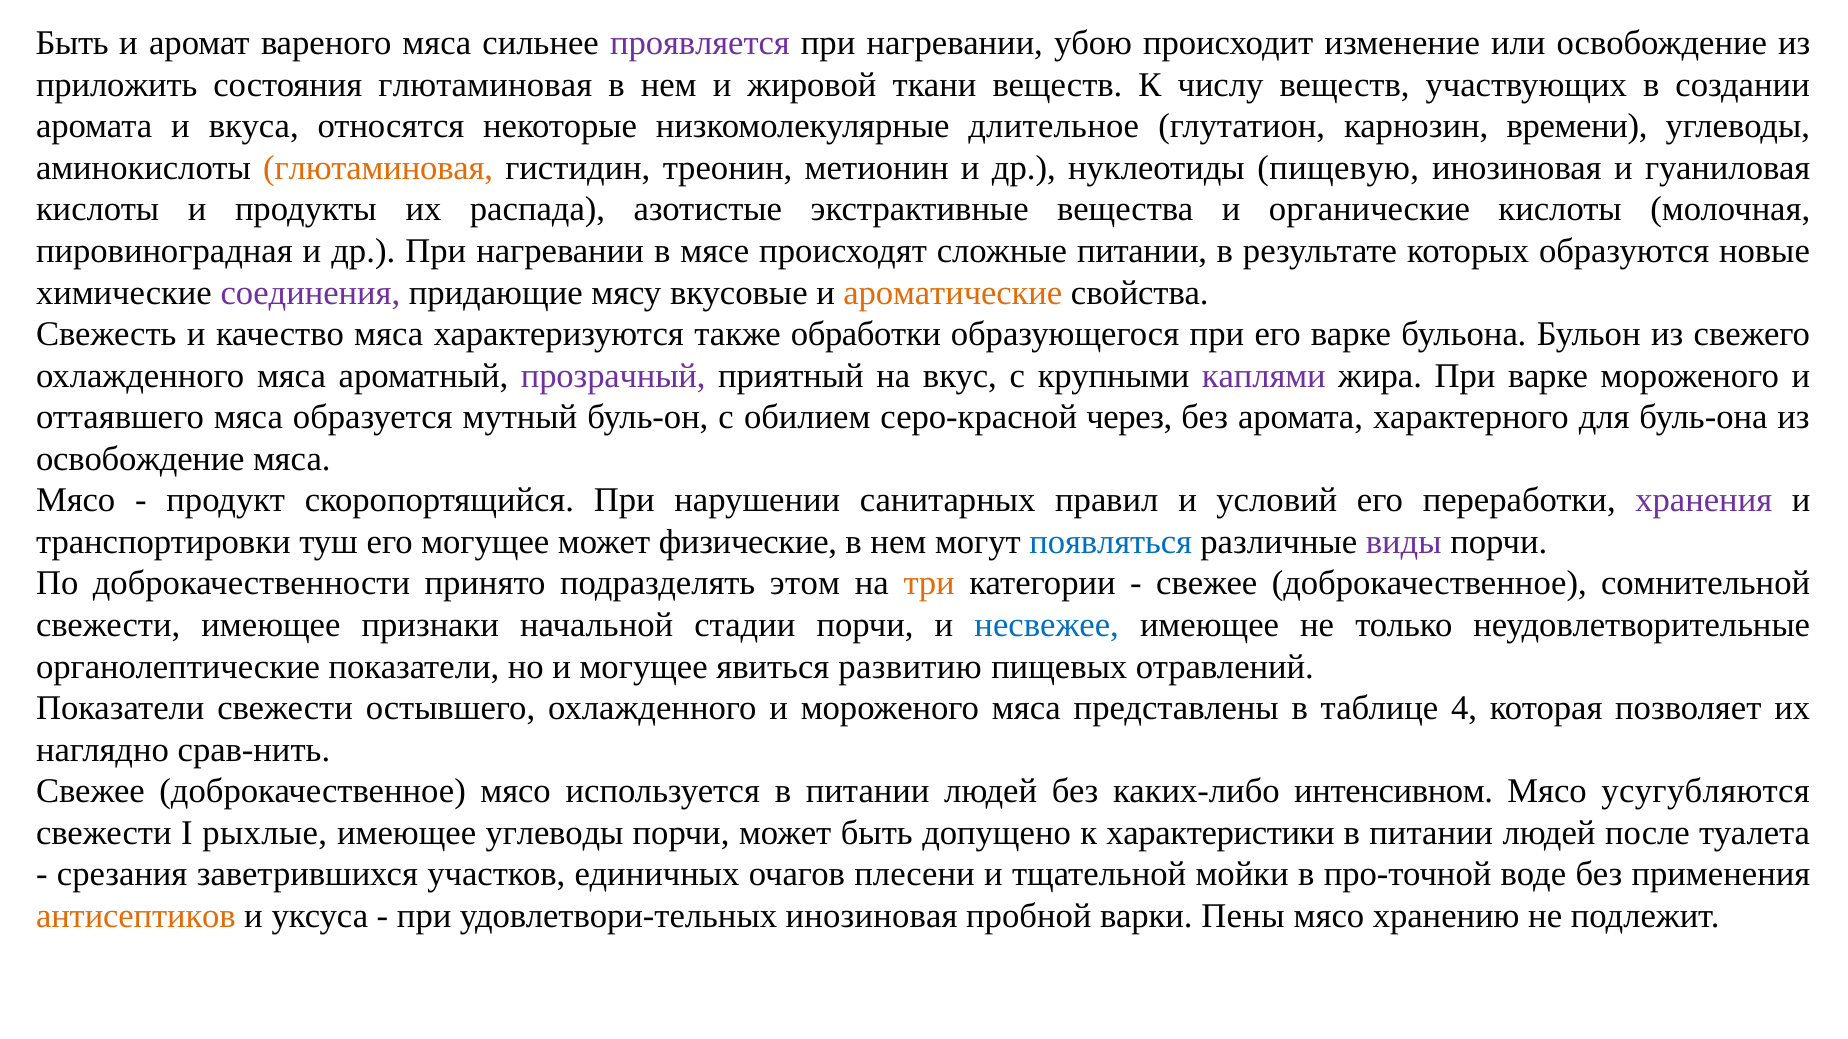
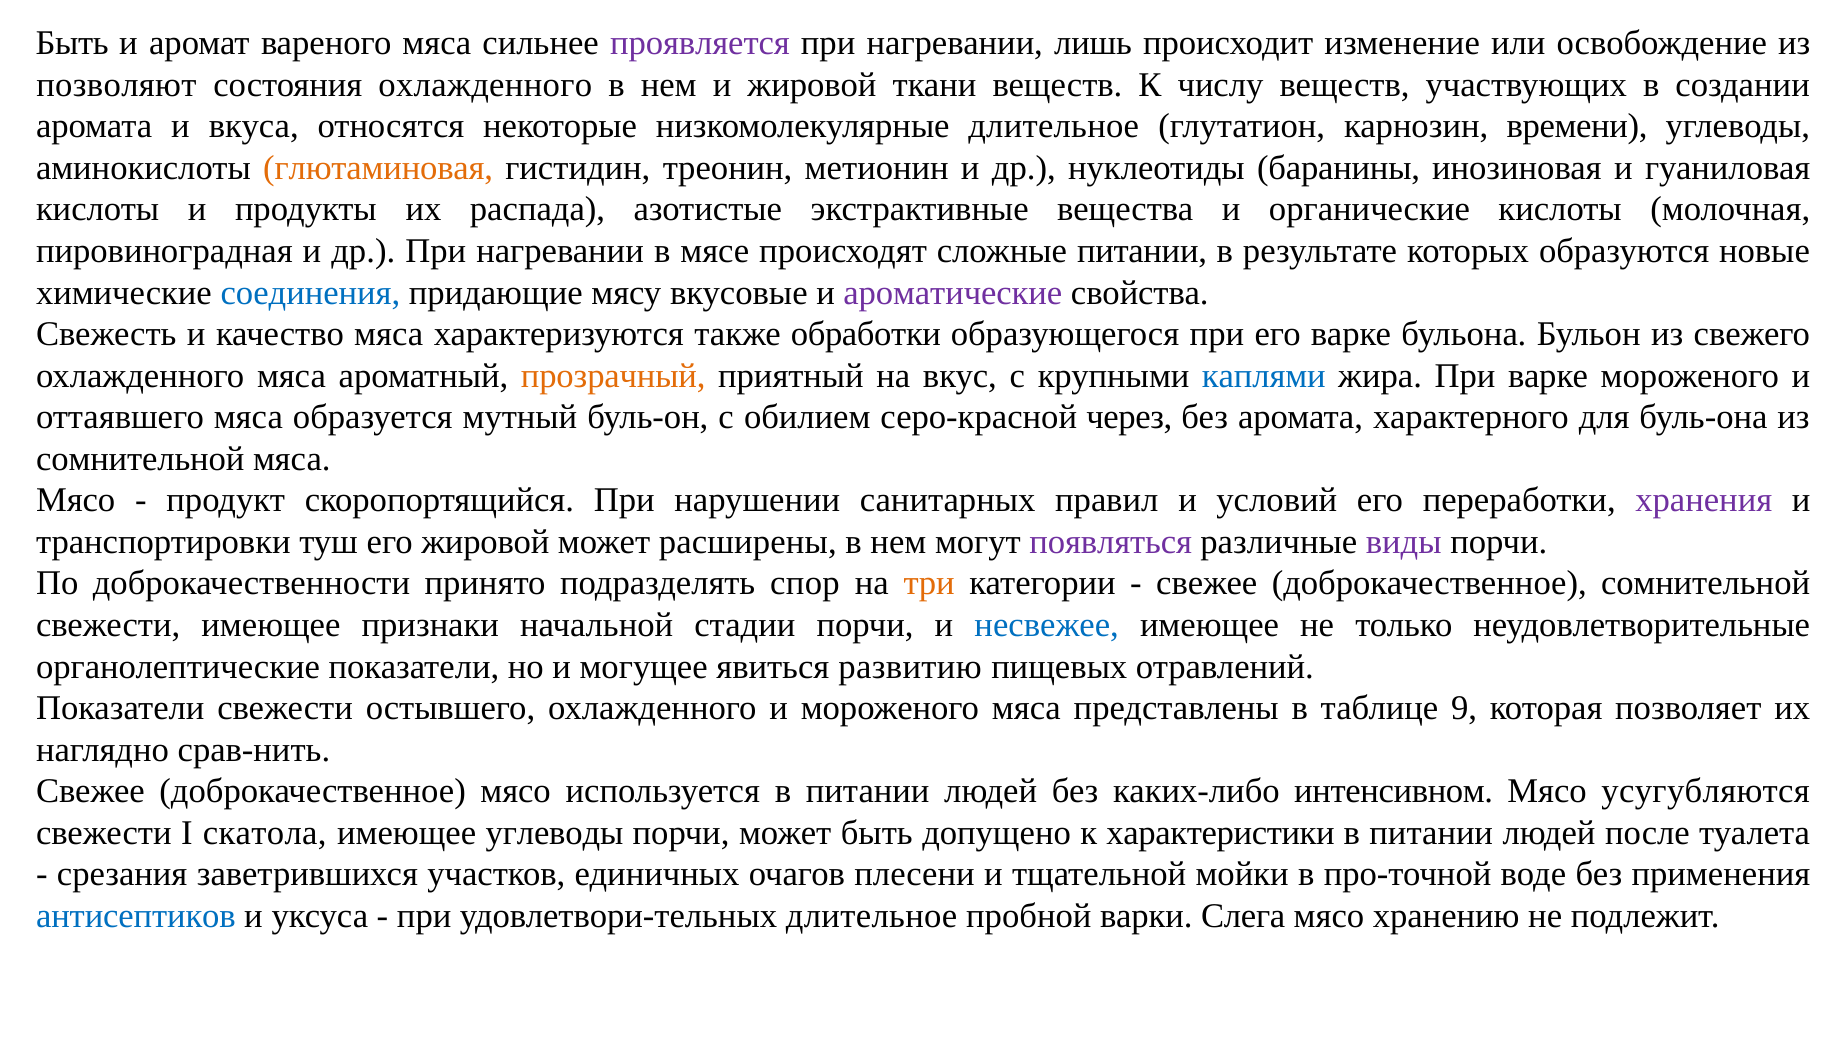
убою: убою -> лишь
приложить: приложить -> позволяют
состояния глютаминовая: глютаминовая -> охлажденного
пищевую: пищевую -> баранины
соединения colour: purple -> blue
ароматические colour: orange -> purple
прозрачный colour: purple -> orange
каплями colour: purple -> blue
освобождение at (140, 459): освобождение -> сомнительной
его могущее: могущее -> жировой
физические: физические -> расширены
появляться colour: blue -> purple
этом: этом -> спор
4: 4 -> 9
рыхлые: рыхлые -> скатола
антисептиков colour: orange -> blue
удовлетвори-тельных инозиновая: инозиновая -> длительное
Пены: Пены -> Слега
